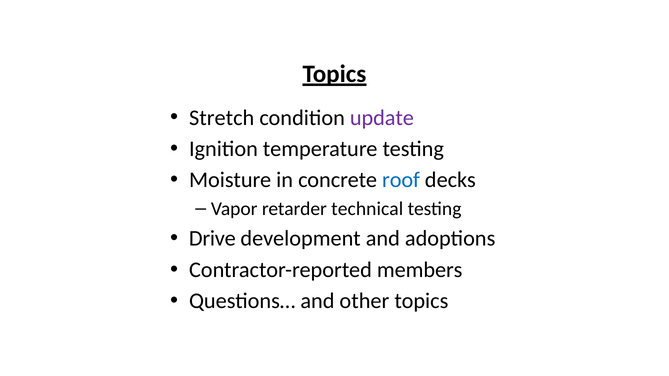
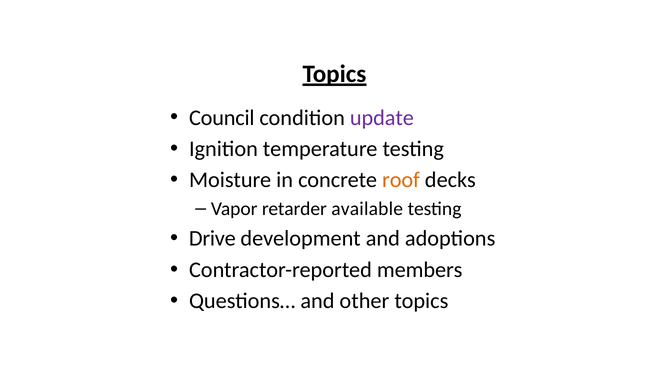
Stretch: Stretch -> Council
roof colour: blue -> orange
technical: technical -> available
